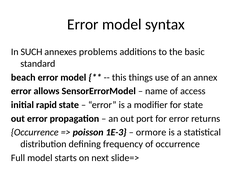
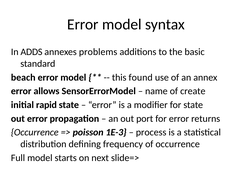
SUCH: SUCH -> ADDS
things: things -> found
access: access -> create
ormore: ormore -> process
